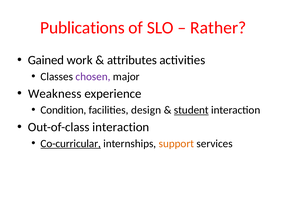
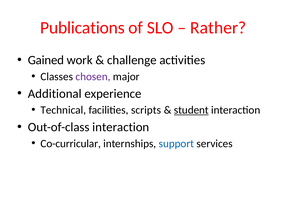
attributes: attributes -> challenge
Weakness: Weakness -> Additional
Condition: Condition -> Technical
design: design -> scripts
Co-curricular underline: present -> none
support colour: orange -> blue
